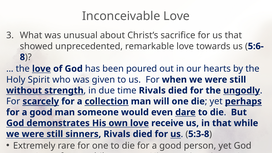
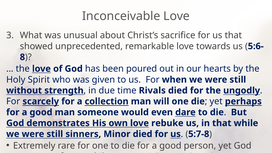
receive: receive -> rebuke
sinners Rivals: Rivals -> Minor
5:3-8: 5:3-8 -> 5:7-8
